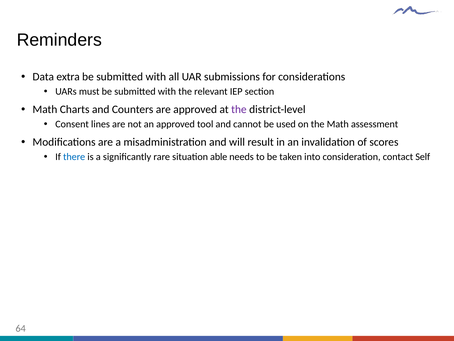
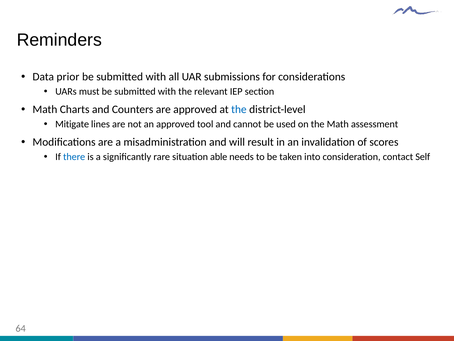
extra: extra -> prior
the at (239, 109) colour: purple -> blue
Consent: Consent -> Mitigate
